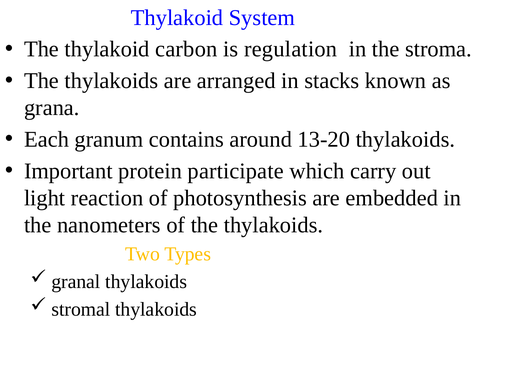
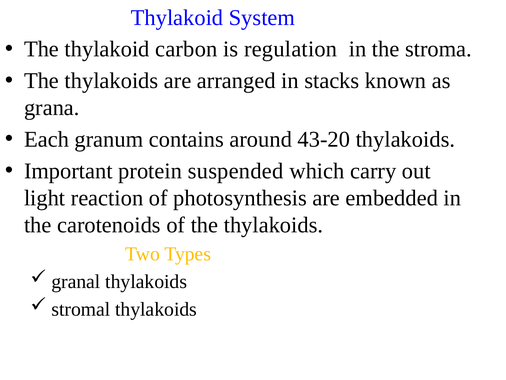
13-20: 13-20 -> 43-20
participate: participate -> suspended
nanometers: nanometers -> carotenoids
